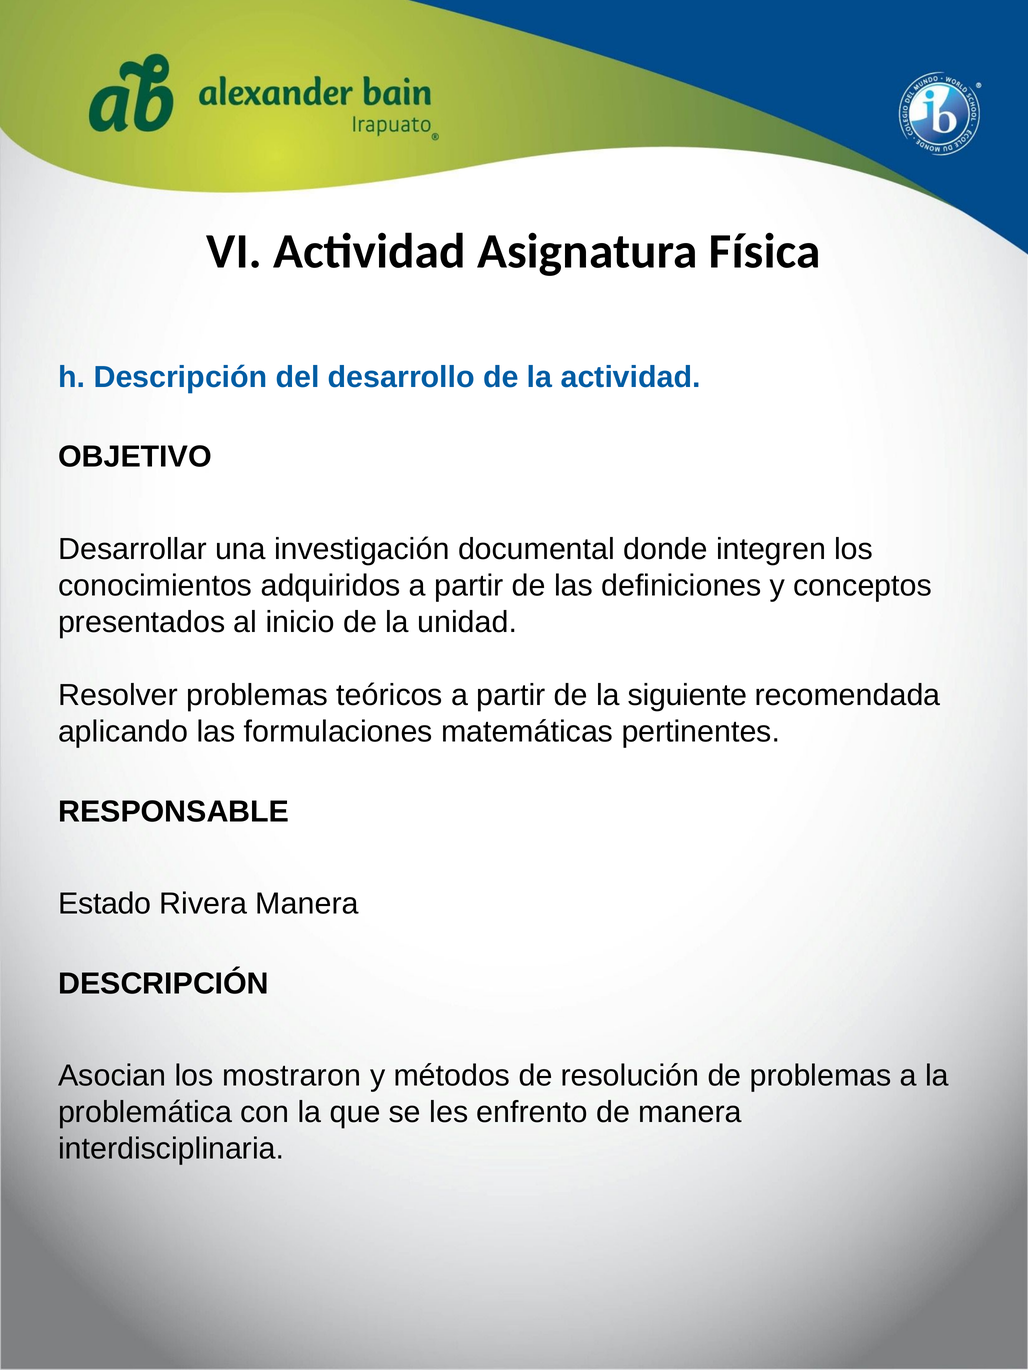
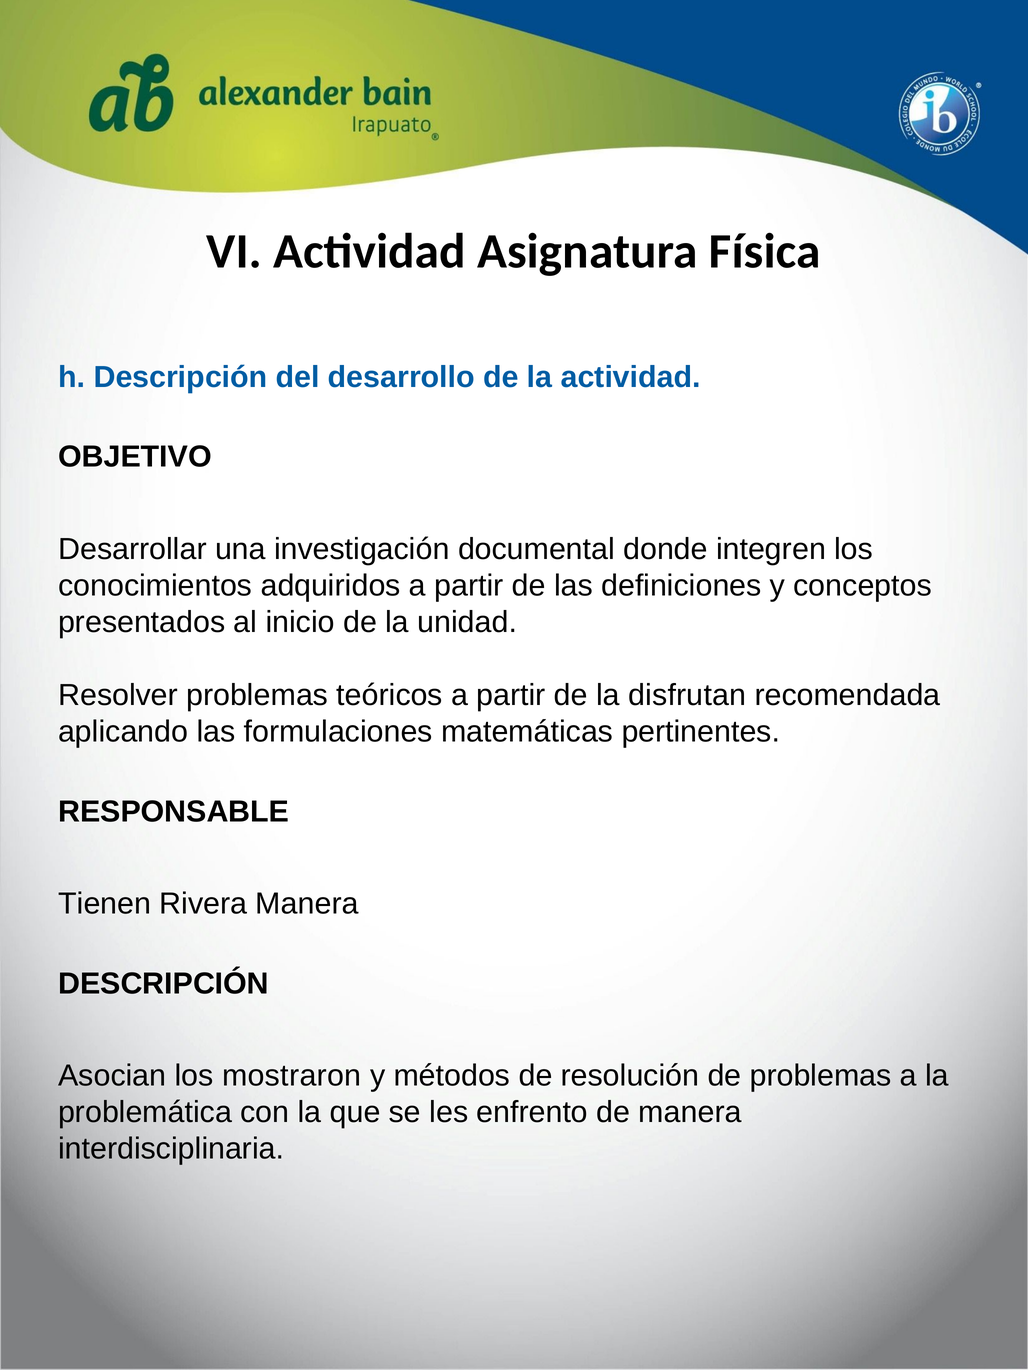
siguiente: siguiente -> disfrutan
Estado: Estado -> Tienen
